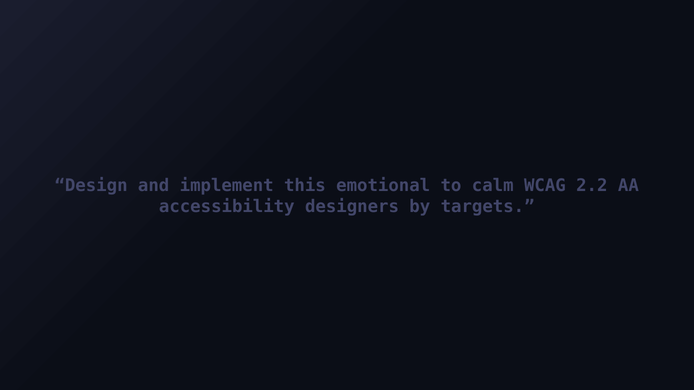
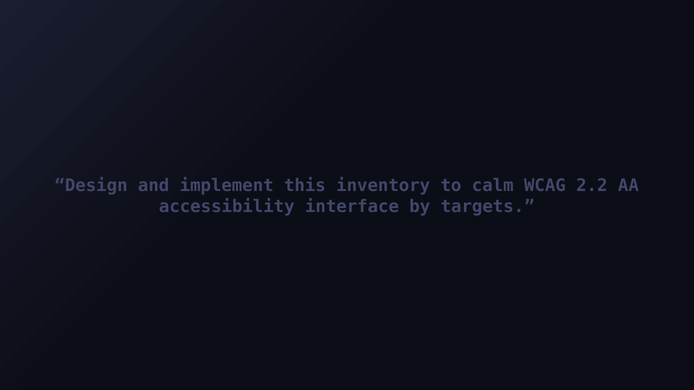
emotional: emotional -> inventory
designers: designers -> interface
